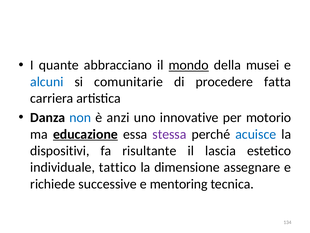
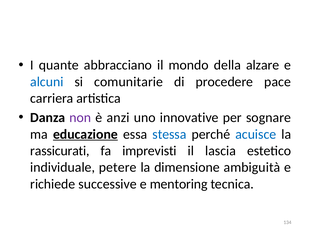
mondo underline: present -> none
musei: musei -> alzare
fatta: fatta -> pace
non colour: blue -> purple
motorio: motorio -> sognare
stessa colour: purple -> blue
dispositivi: dispositivi -> rassicurati
risultante: risultante -> imprevisti
tattico: tattico -> petere
assegnare: assegnare -> ambiguità
